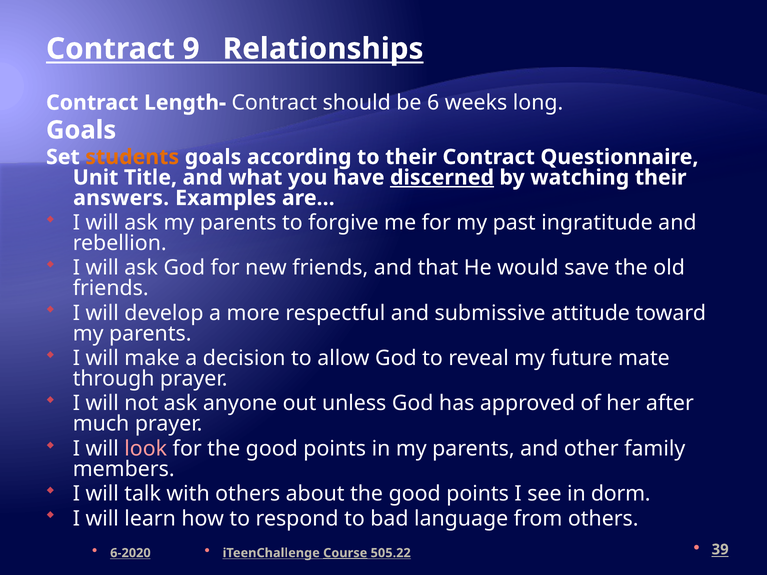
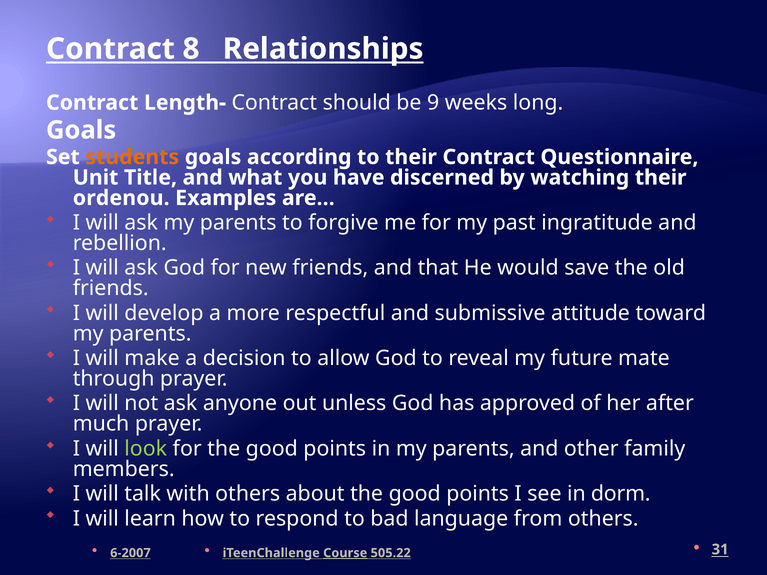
9: 9 -> 8
6: 6 -> 9
discerned underline: present -> none
answers: answers -> ordenou
look colour: pink -> light green
39: 39 -> 31
6-2020: 6-2020 -> 6-2007
